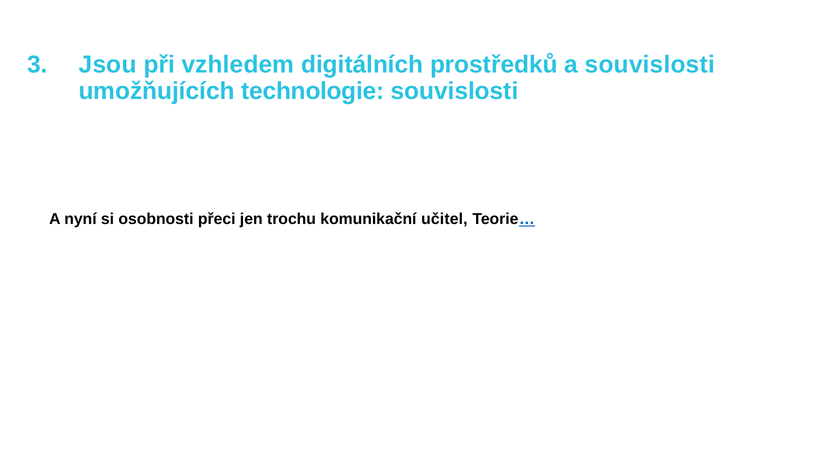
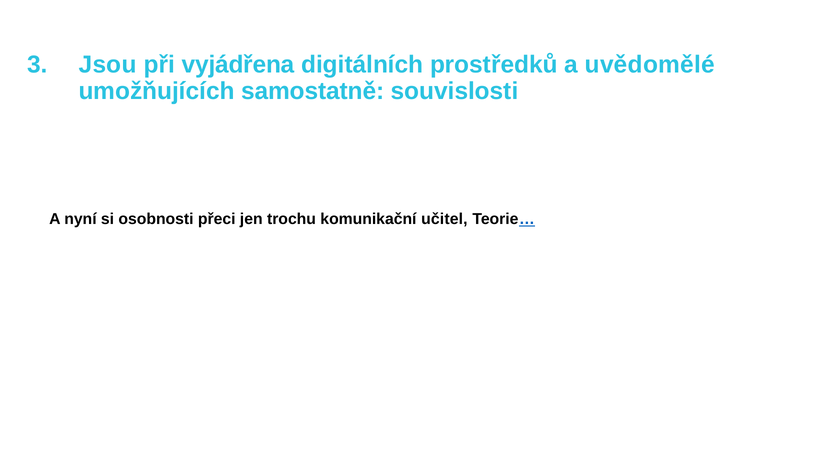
vzhledem: vzhledem -> vyjádřena
a souvislosti: souvislosti -> uvědomělé
technologie: technologie -> samostatně
